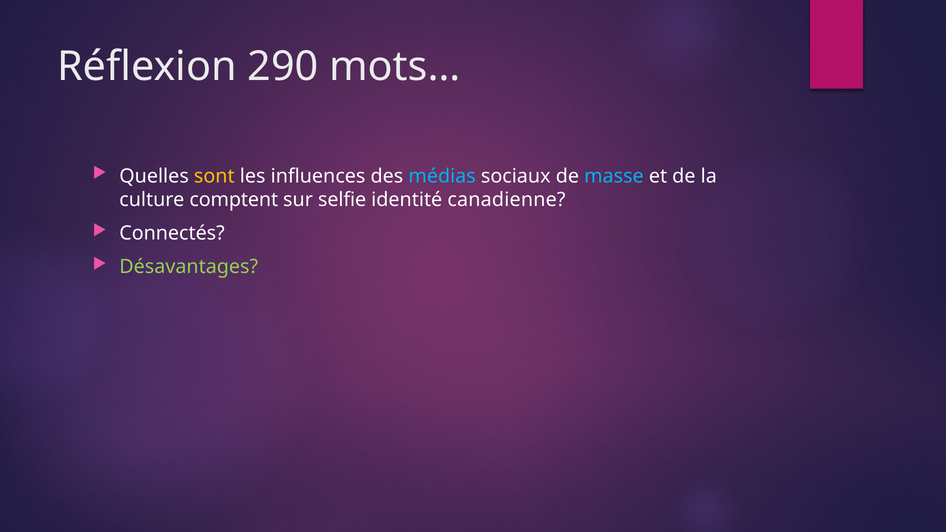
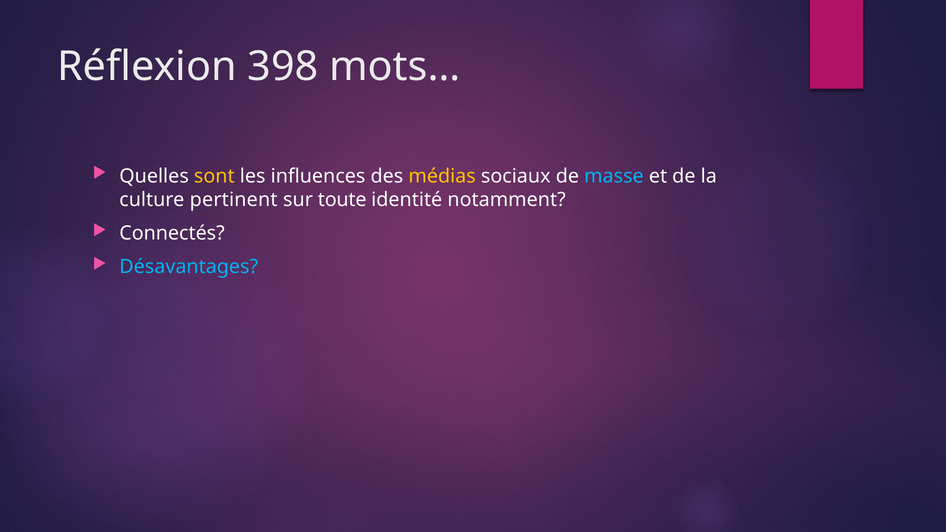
290: 290 -> 398
médias colour: light blue -> yellow
comptent: comptent -> pertinent
selfie: selfie -> toute
canadienne: canadienne -> notamment
Désavantages colour: light green -> light blue
